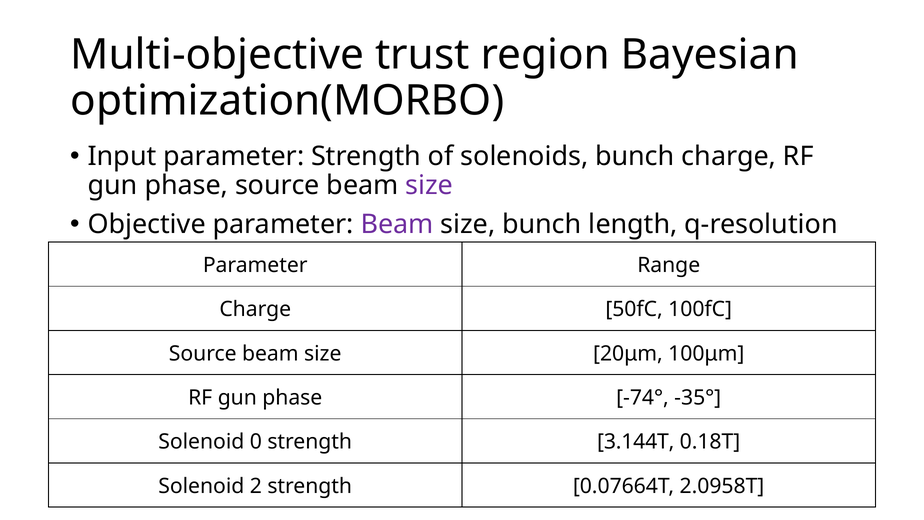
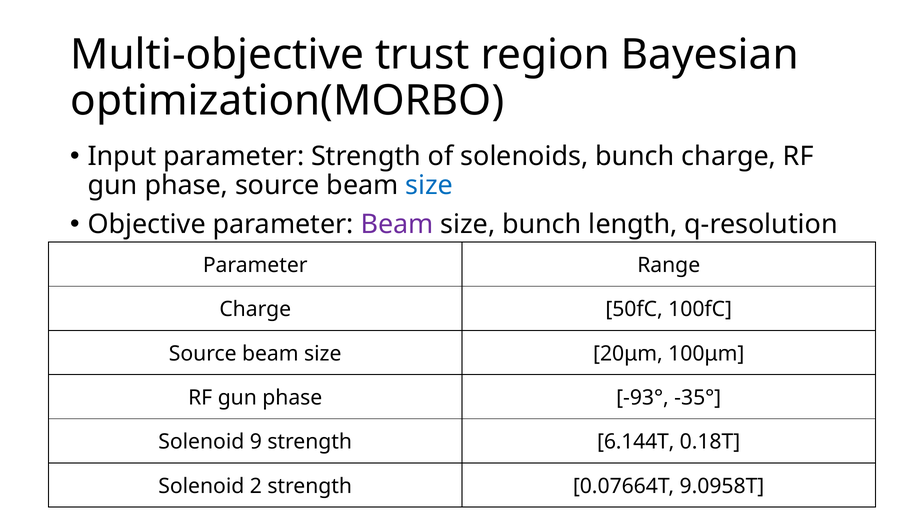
size at (429, 185) colour: purple -> blue
-74°: -74° -> -93°
0: 0 -> 9
3.144T: 3.144T -> 6.144T
2.0958T: 2.0958T -> 9.0958T
